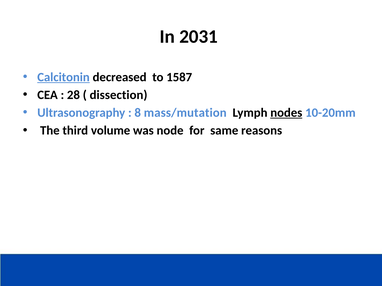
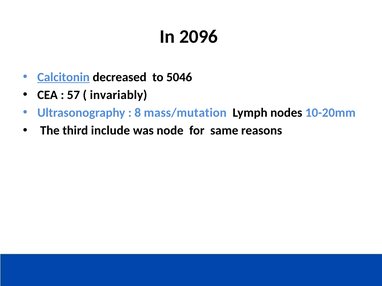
2031: 2031 -> 2096
1587: 1587 -> 5046
28: 28 -> 57
dissection: dissection -> invariably
nodes underline: present -> none
volume: volume -> include
